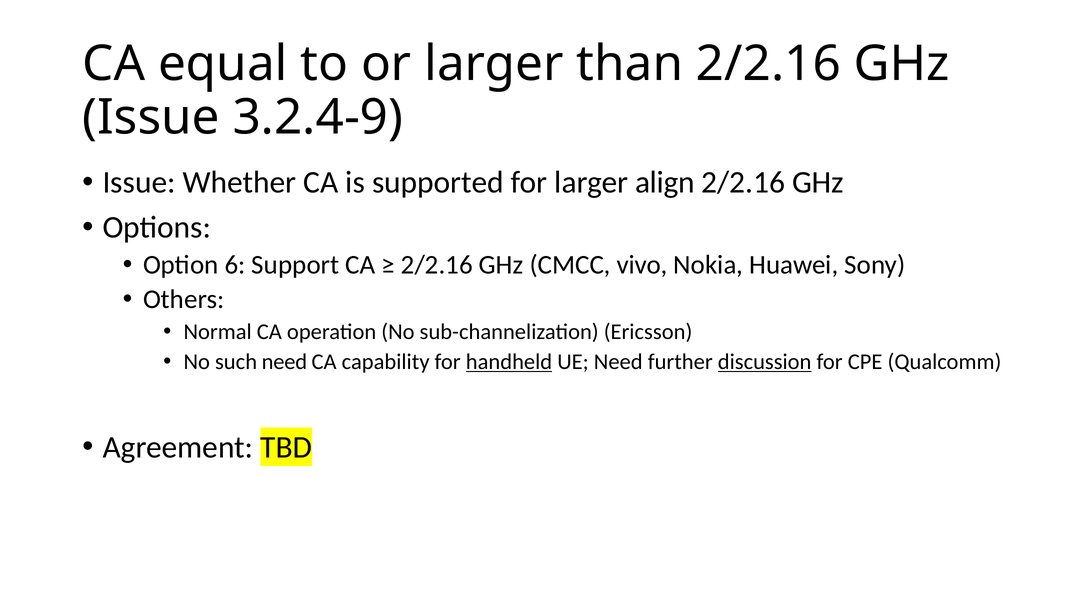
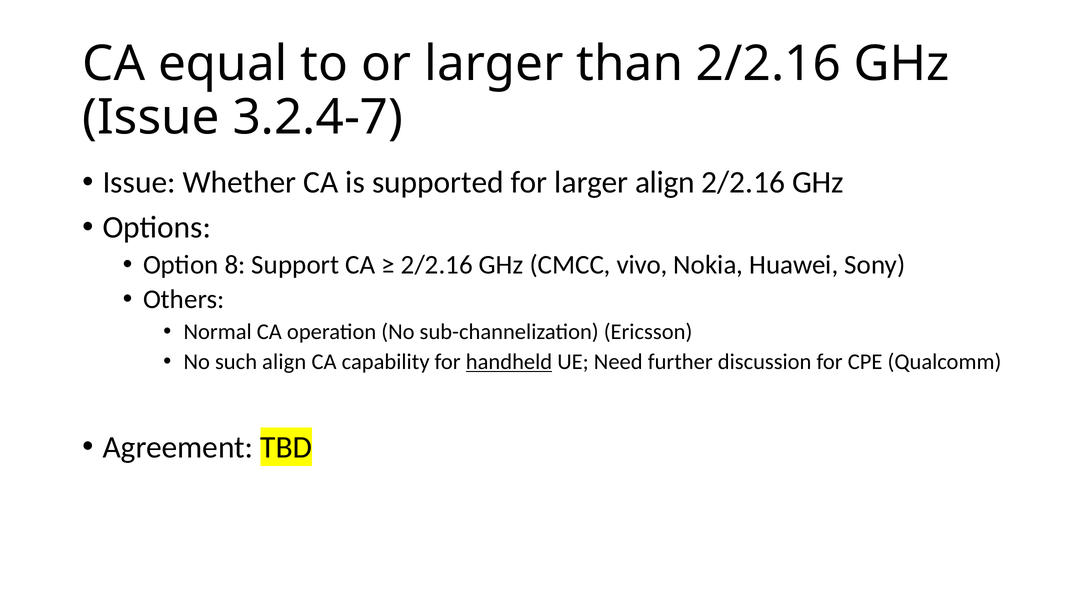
3.2.4-9: 3.2.4-9 -> 3.2.4-7
6: 6 -> 8
such need: need -> align
discussion underline: present -> none
